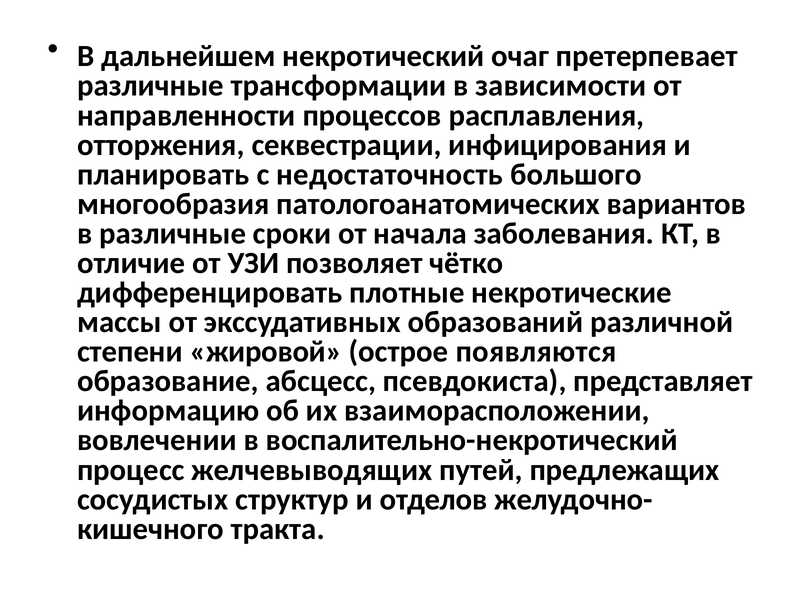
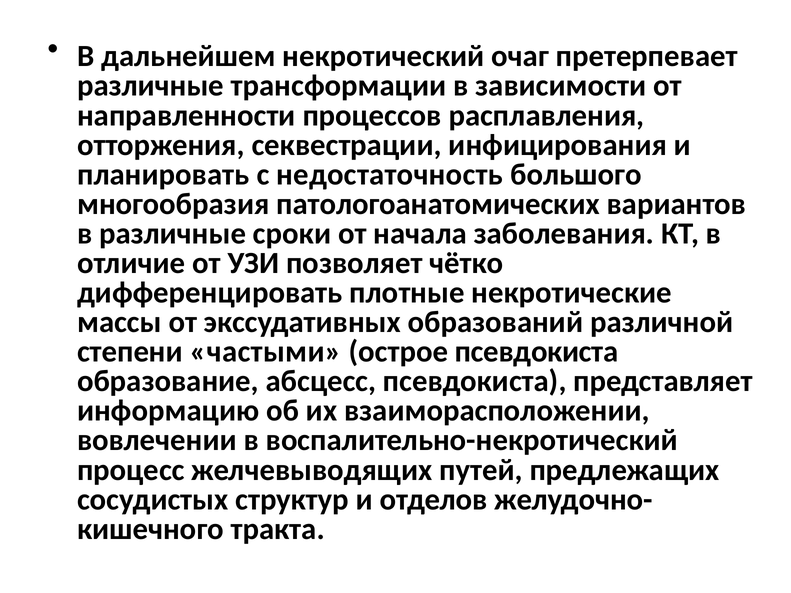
жировой: жировой -> частыми
острое появляются: появляются -> псевдокиста
